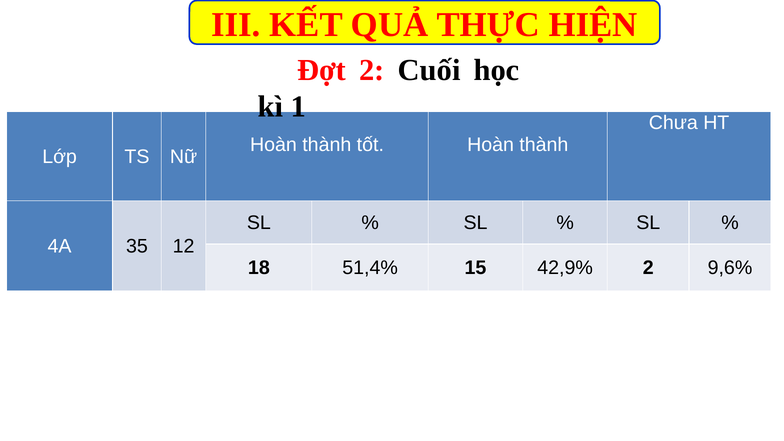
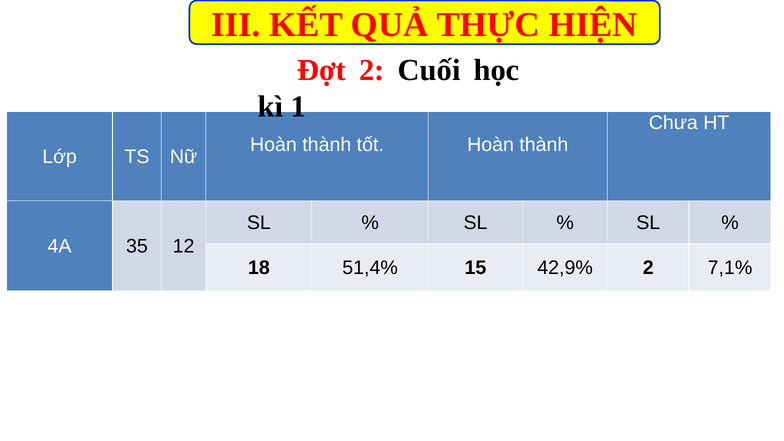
9,6%: 9,6% -> 7,1%
